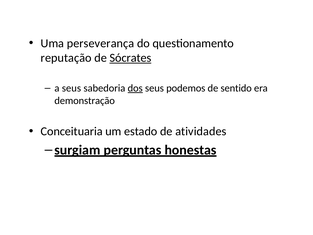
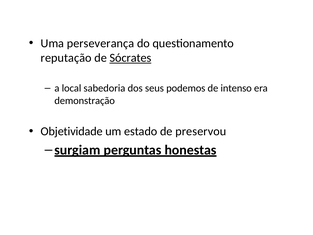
a seus: seus -> local
dos underline: present -> none
sentido: sentido -> intenso
Conceituaria: Conceituaria -> Objetividade
atividades: atividades -> preservou
